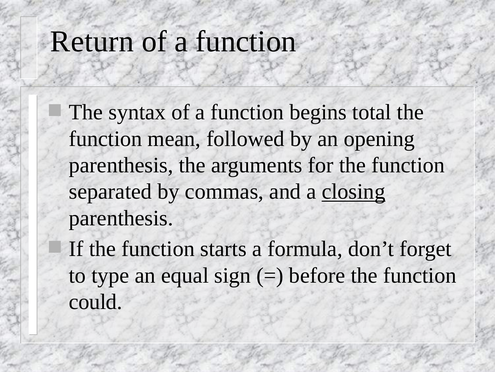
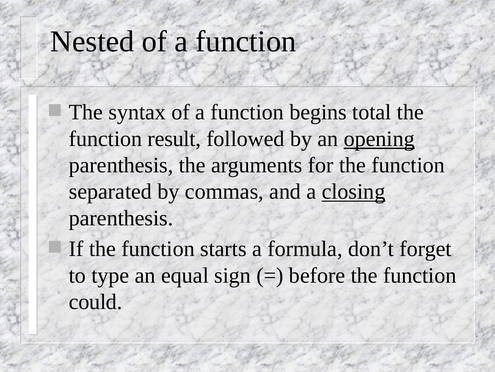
Return: Return -> Nested
mean: mean -> result
opening underline: none -> present
